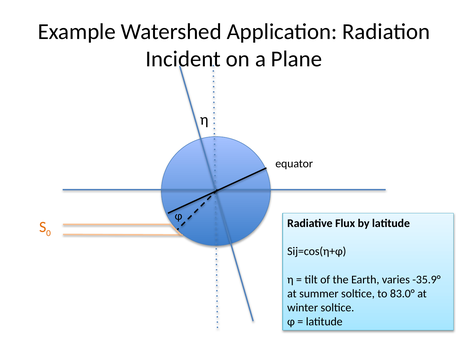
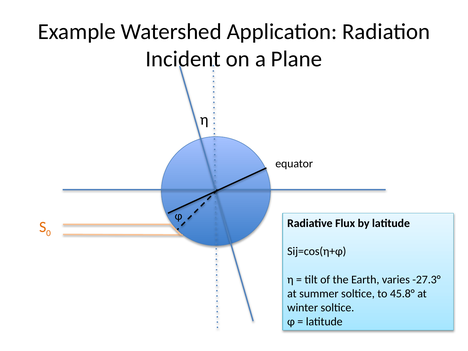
-35.9°: -35.9° -> -27.3°
83.0°: 83.0° -> 45.8°
